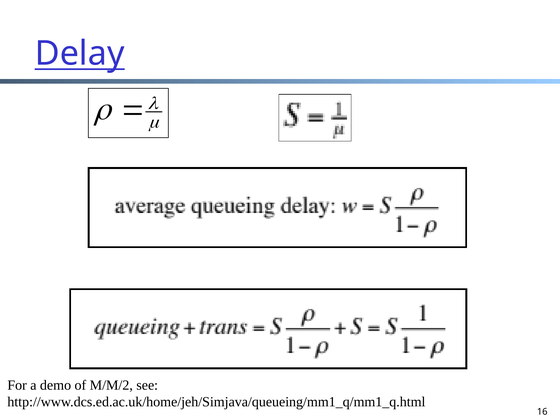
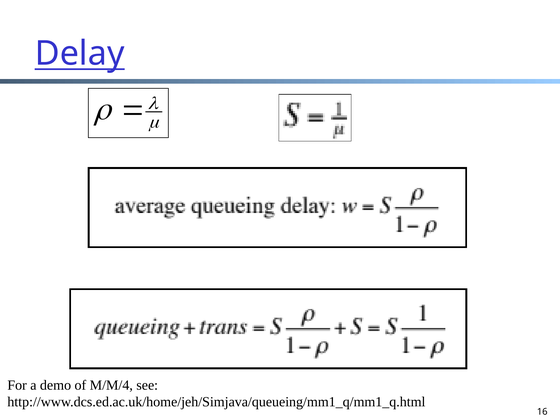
M/M/2: M/M/2 -> M/M/4
